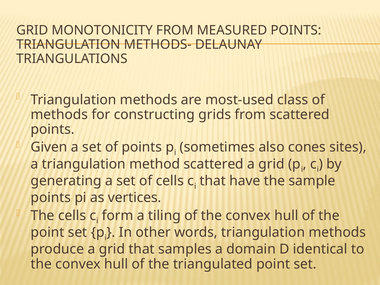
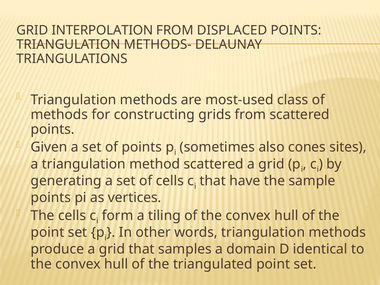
MONOTONICITY: MONOTONICITY -> INTERPOLATION
MEASURED: MEASURED -> DISPLACED
